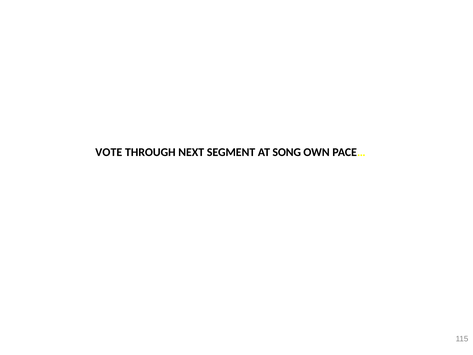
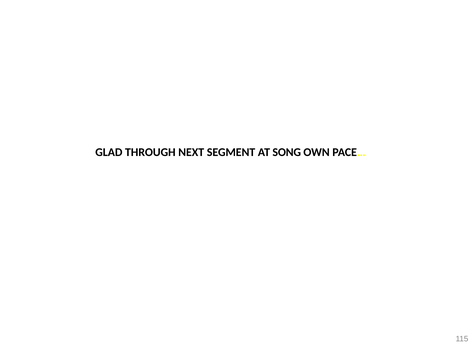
VOTE: VOTE -> GLAD
